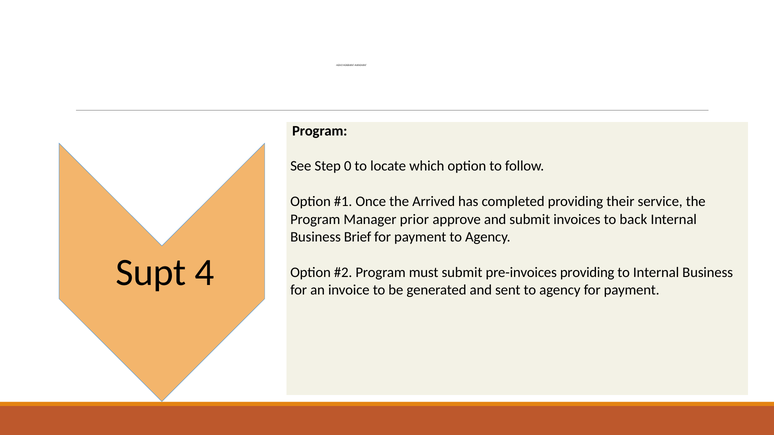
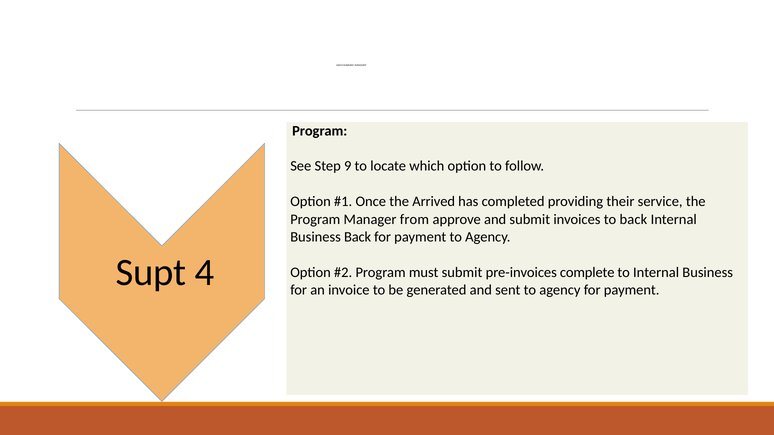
0: 0 -> 9
prior: prior -> from
Business Brief: Brief -> Back
pre-invoices providing: providing -> complete
